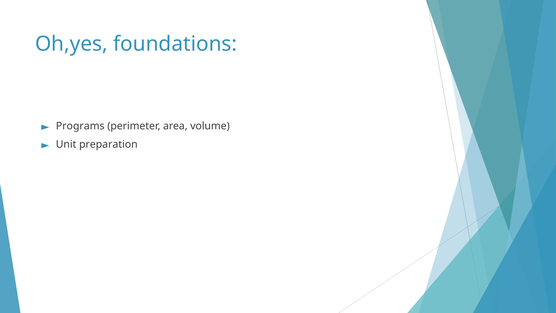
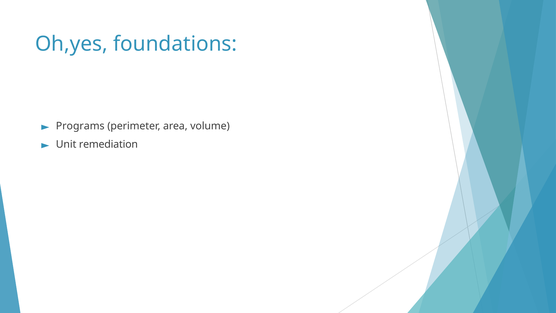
preparation: preparation -> remediation
